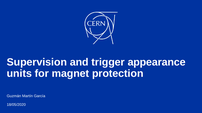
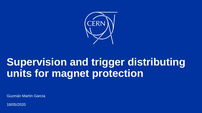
appearance: appearance -> distributing
